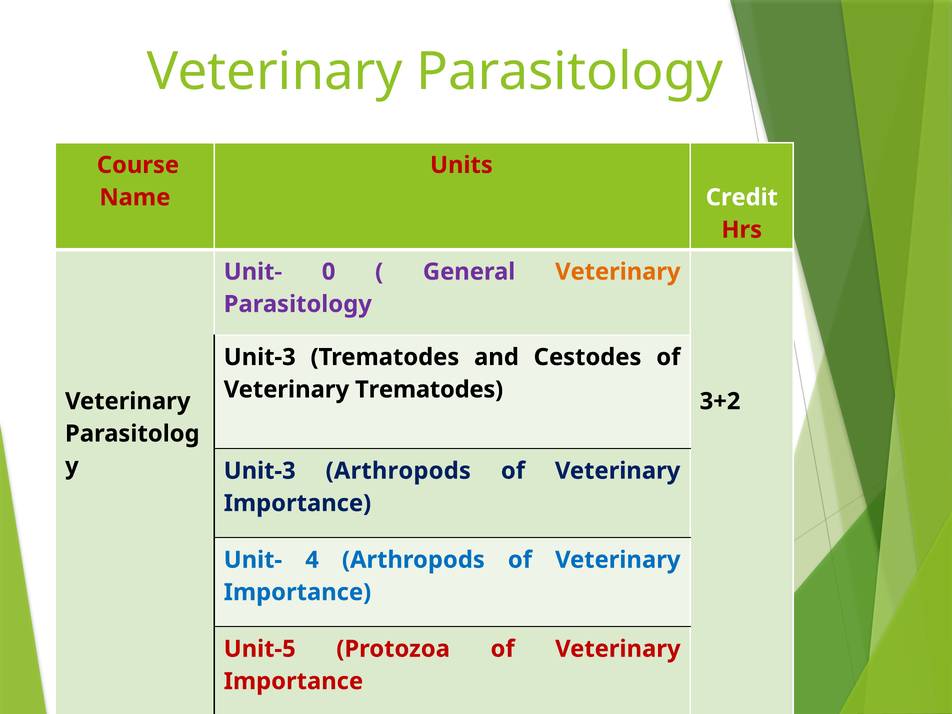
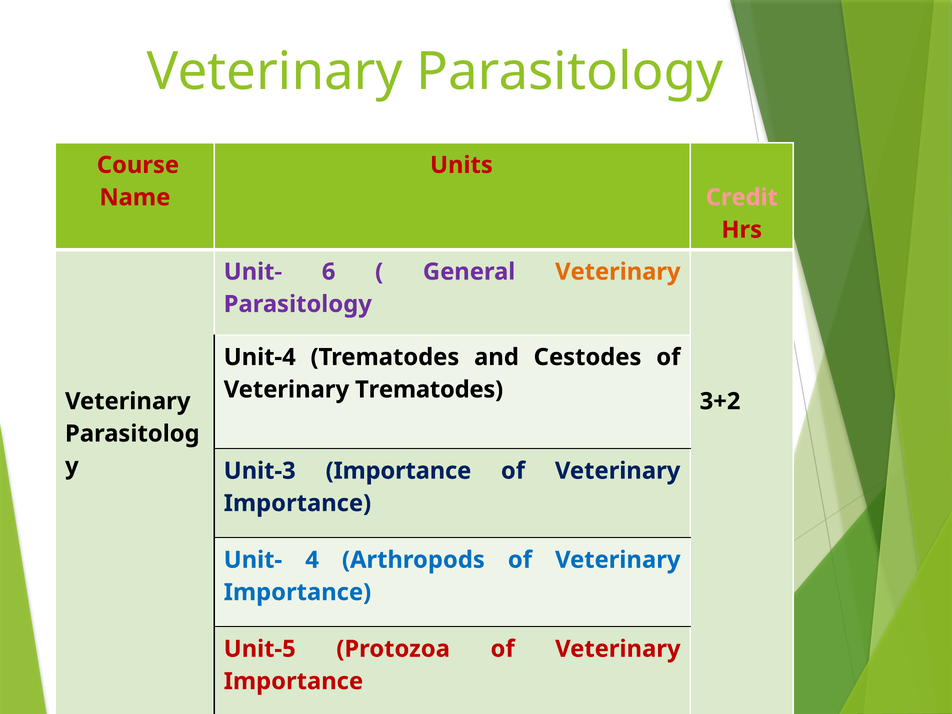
Credit colour: white -> pink
0: 0 -> 6
Unit-3 at (260, 357): Unit-3 -> Unit-4
Unit-3 Arthropods: Arthropods -> Importance
